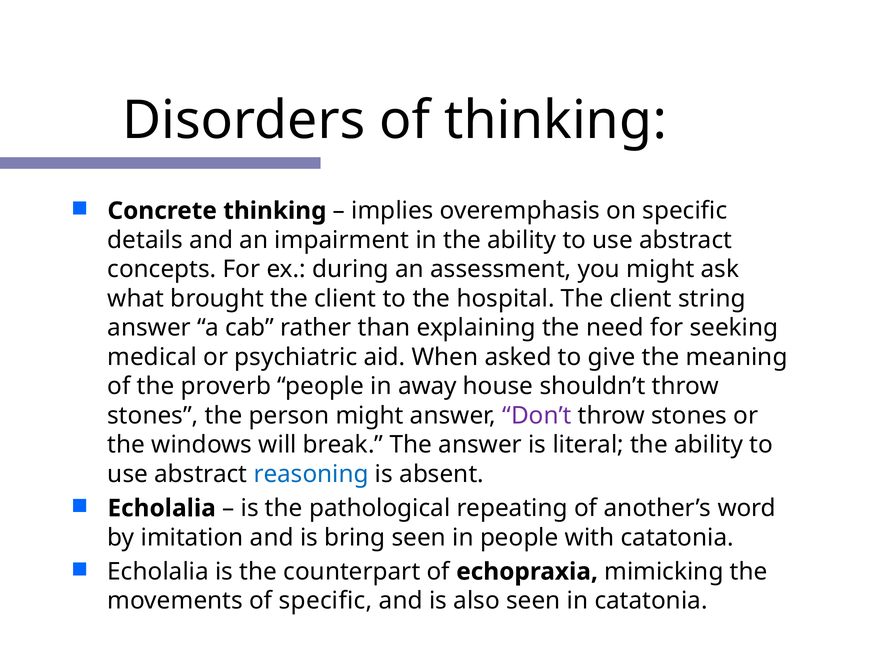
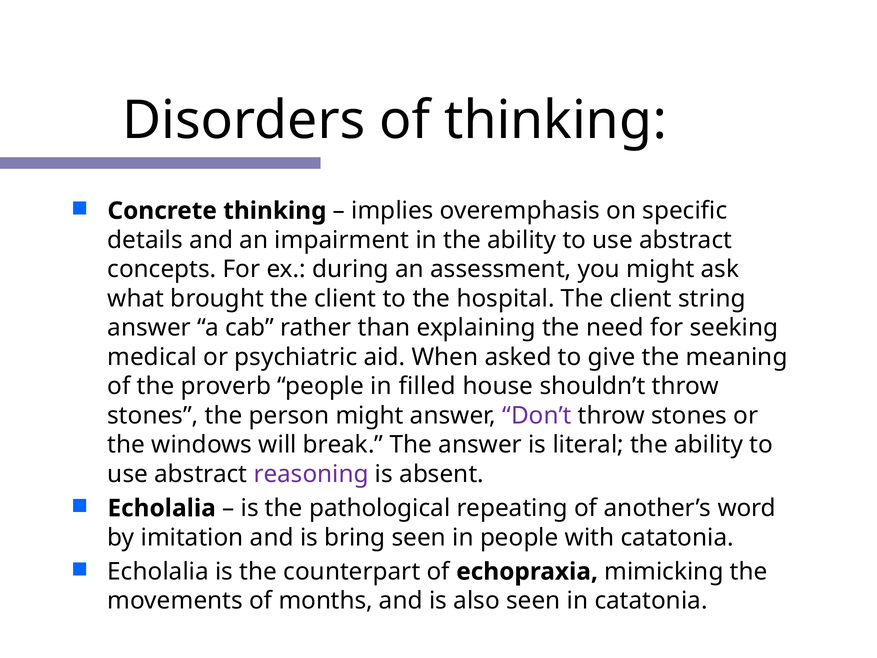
away: away -> filled
reasoning colour: blue -> purple
of specific: specific -> months
